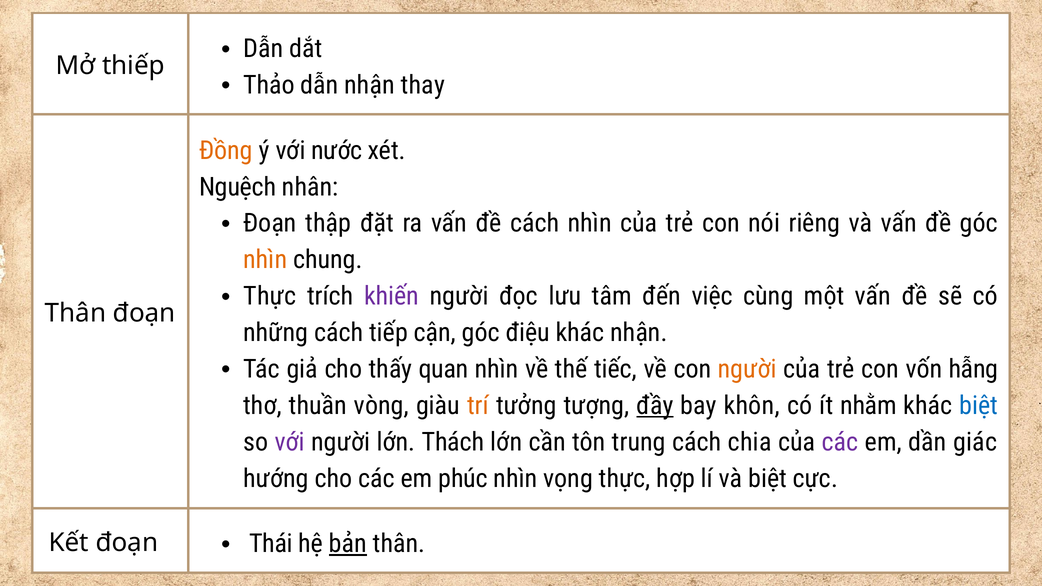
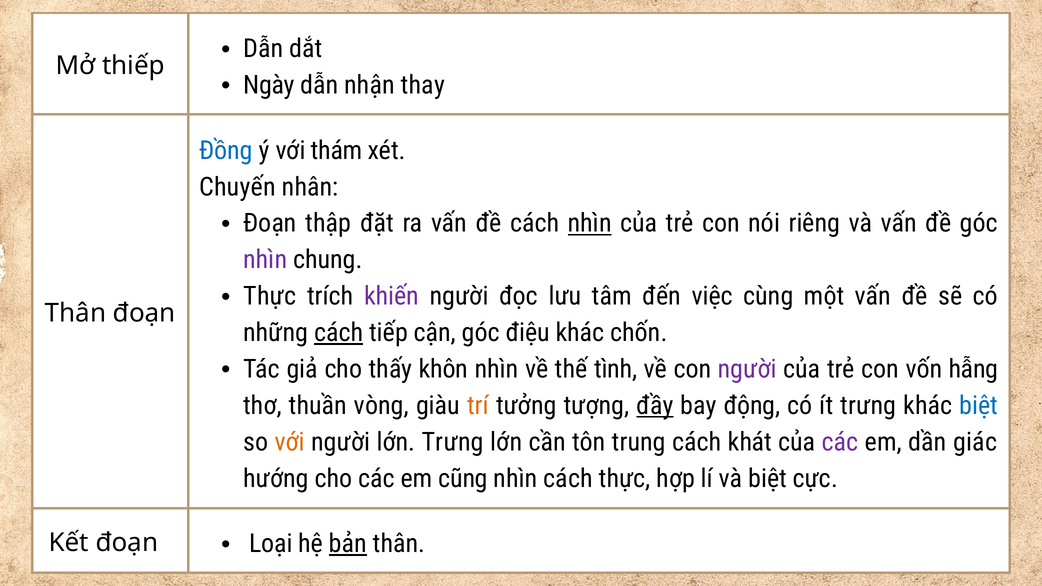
Thảo: Thảo -> Ngày
Đồng colour: orange -> blue
nước: nước -> thám
Nguệch: Nguệch -> Chuyến
nhìn at (590, 223) underline: none -> present
nhìn at (265, 260) colour: orange -> purple
cách at (339, 333) underline: none -> present
khác nhận: nhận -> chốn
quan: quan -> khôn
tiếc: tiếc -> tình
người at (747, 369) colour: orange -> purple
khôn: khôn -> động
ít nhằm: nhằm -> trưng
với at (290, 442) colour: purple -> orange
lớn Thách: Thách -> Trưng
chia: chia -> khát
phúc: phúc -> cũng
nhìn vọng: vọng -> cách
Thái: Thái -> Loại
